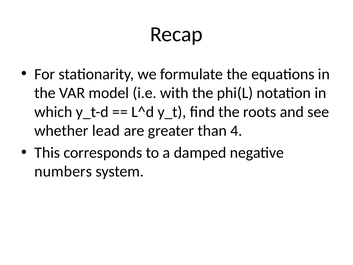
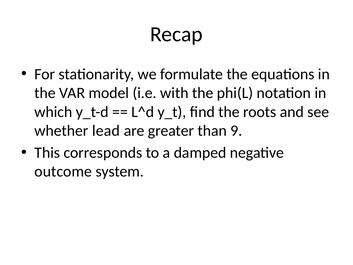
4: 4 -> 9
numbers: numbers -> outcome
